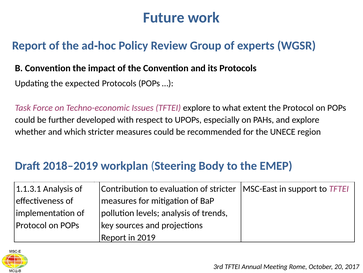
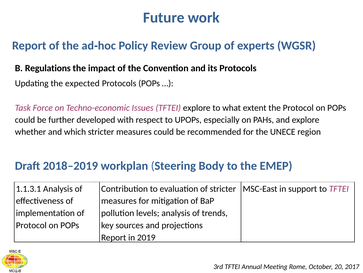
B Convention: Convention -> Regulations
